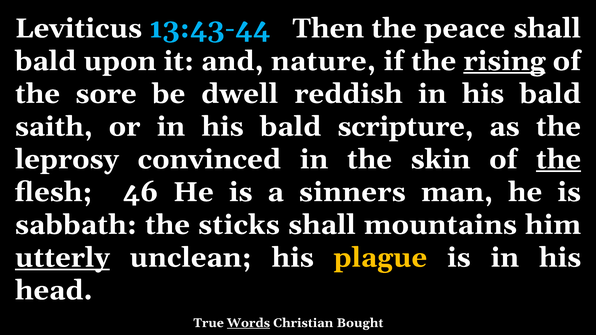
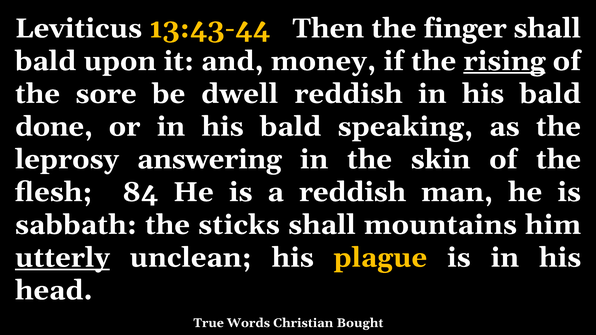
13:43-44 colour: light blue -> yellow
peace: peace -> finger
nature: nature -> money
saith: saith -> done
scripture: scripture -> speaking
convinced: convinced -> answering
the at (559, 160) underline: present -> none
46: 46 -> 84
a sinners: sinners -> reddish
Words underline: present -> none
